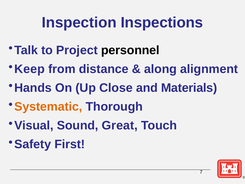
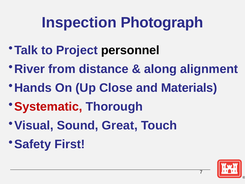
Inspections: Inspections -> Photograph
Keep: Keep -> River
Systematic colour: orange -> red
